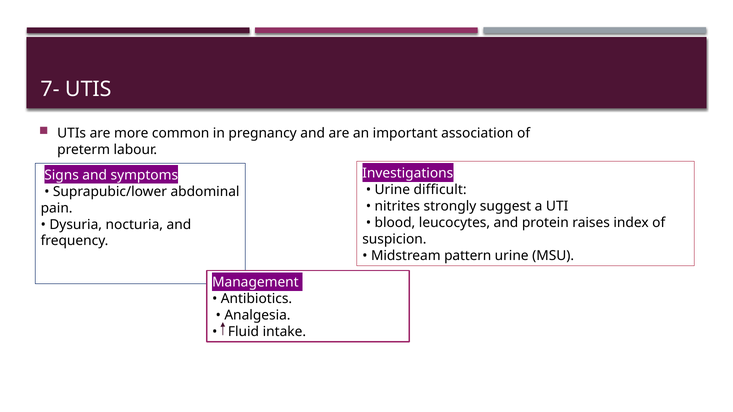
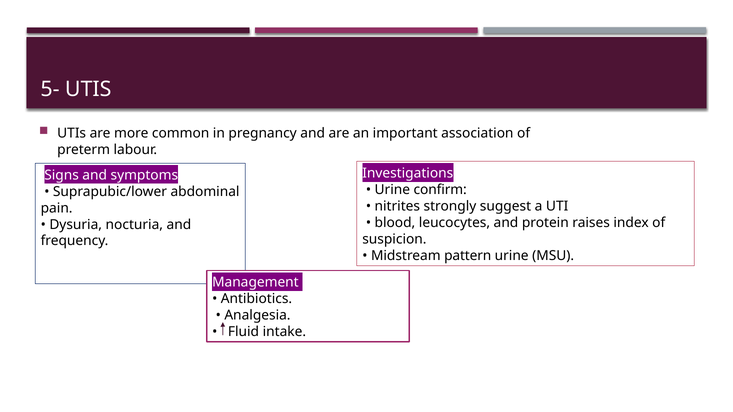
7-: 7- -> 5-
difficult: difficult -> confirm
